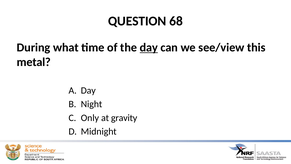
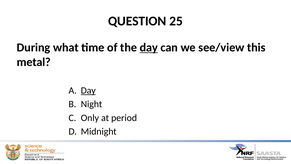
68: 68 -> 25
Day at (88, 90) underline: none -> present
gravity: gravity -> period
